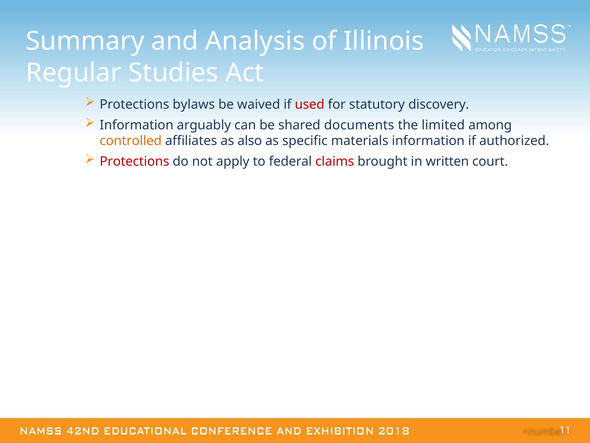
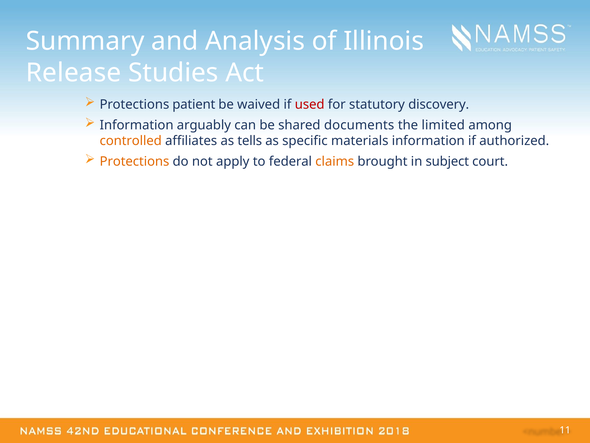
Regular: Regular -> Release
bylaws: bylaws -> patient
also: also -> tells
Protections at (134, 161) colour: red -> orange
claims colour: red -> orange
written: written -> subject
